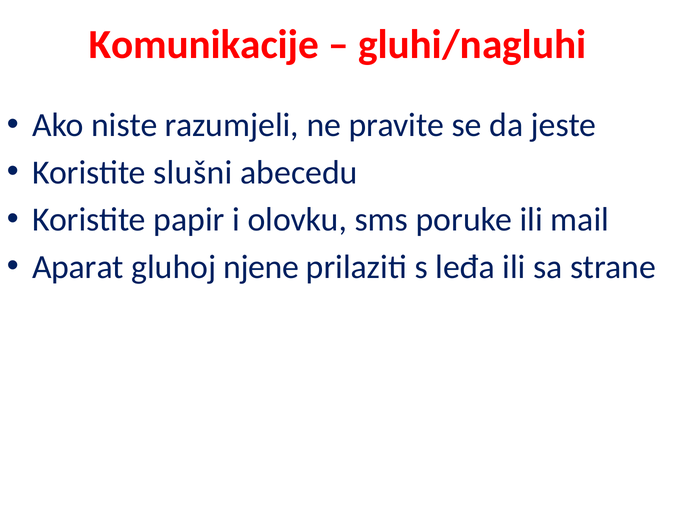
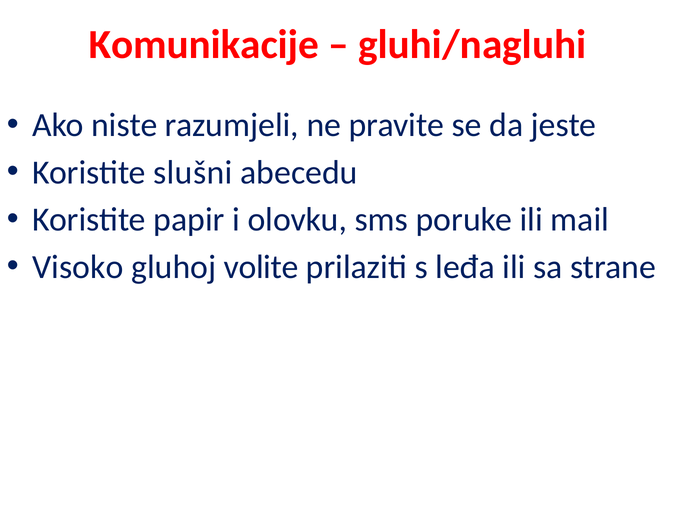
Aparat: Aparat -> Visoko
njene: njene -> volite
